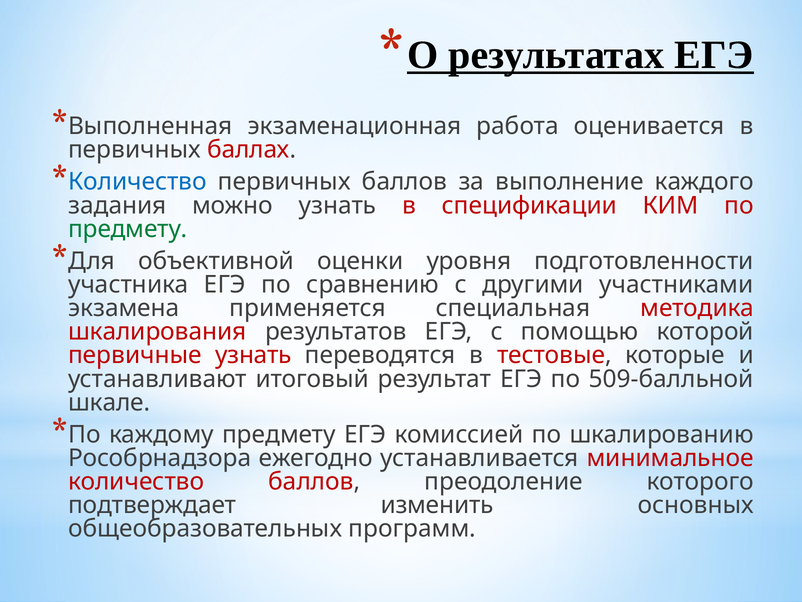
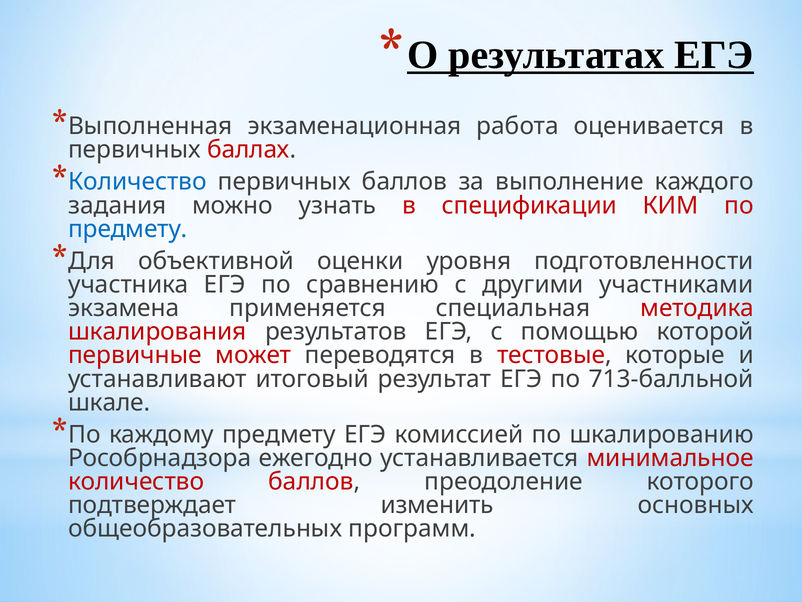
предмету at (128, 229) colour: green -> blue
первичные узнать: узнать -> может
509-балльной: 509-балльной -> 713-балльной
